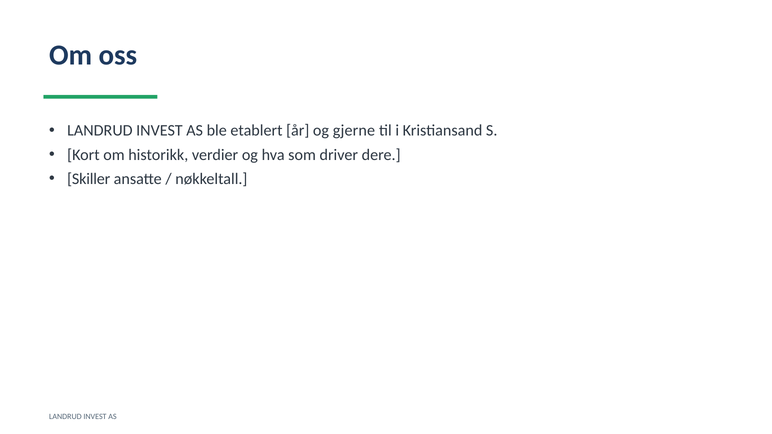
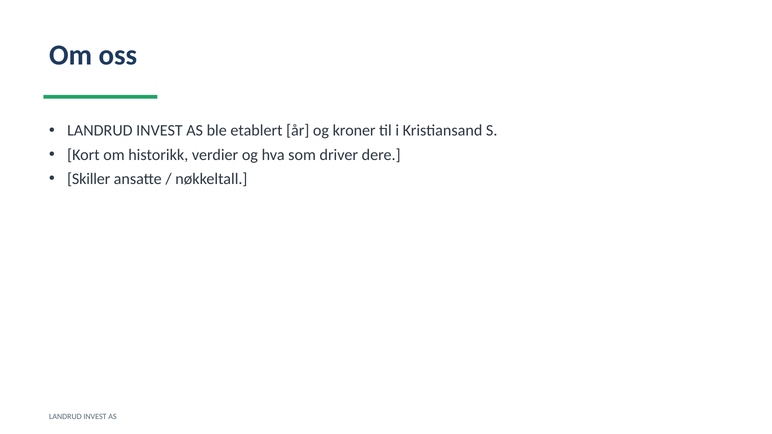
gjerne: gjerne -> kroner
